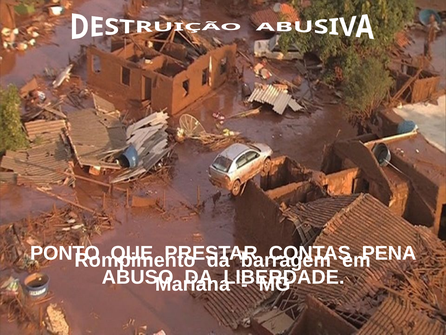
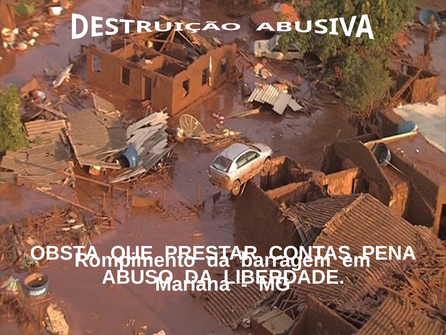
PONTO: PONTO -> OBSTA
